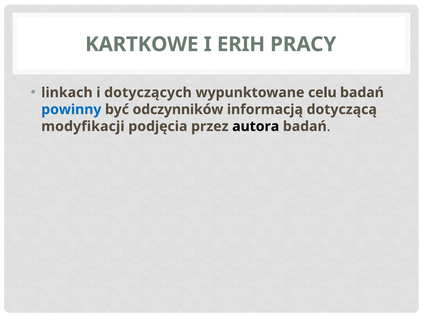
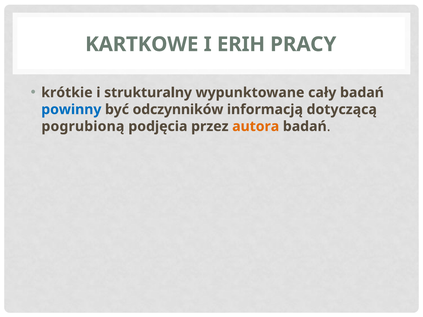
linkach: linkach -> krótkie
dotyczących: dotyczących -> strukturalny
celu: celu -> cały
modyfikacji: modyfikacji -> pogrubioną
autora colour: black -> orange
